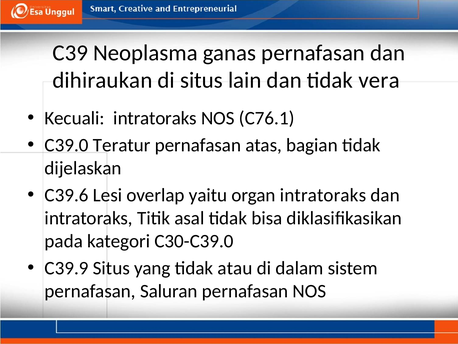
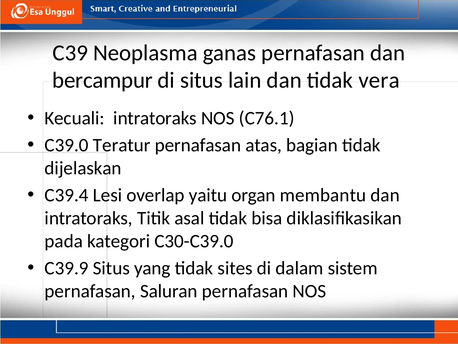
dihiraukan: dihiraukan -> bercampur
C39.6: C39.6 -> C39.4
organ intratoraks: intratoraks -> membantu
atau: atau -> sites
